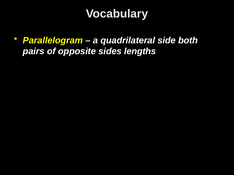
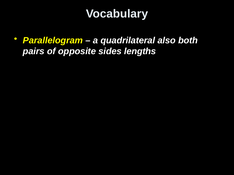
side: side -> also
